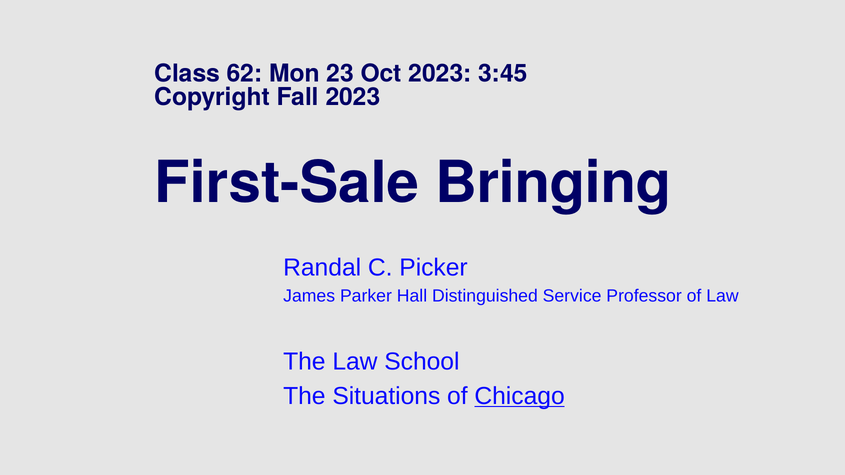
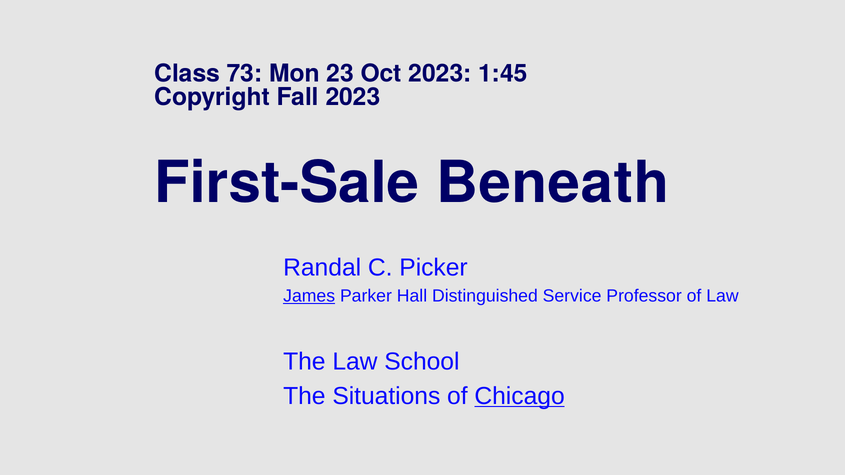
62: 62 -> 73
3:45: 3:45 -> 1:45
Bringing: Bringing -> Beneath
James underline: none -> present
